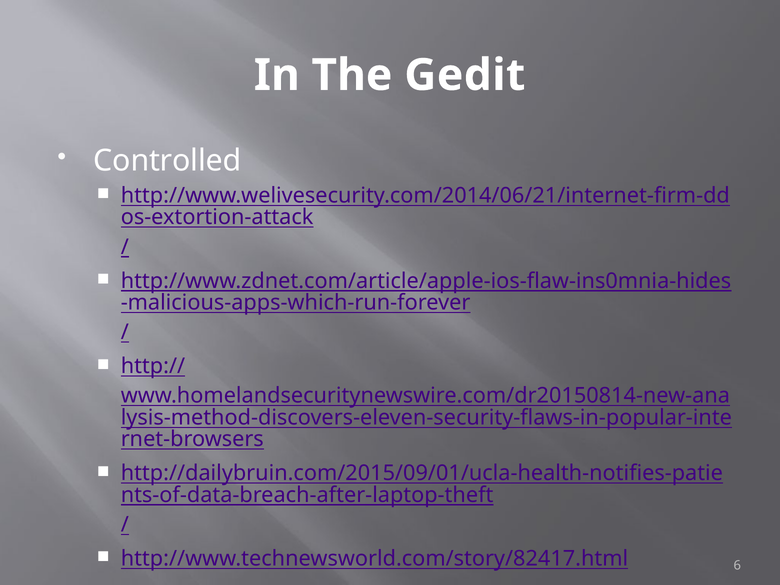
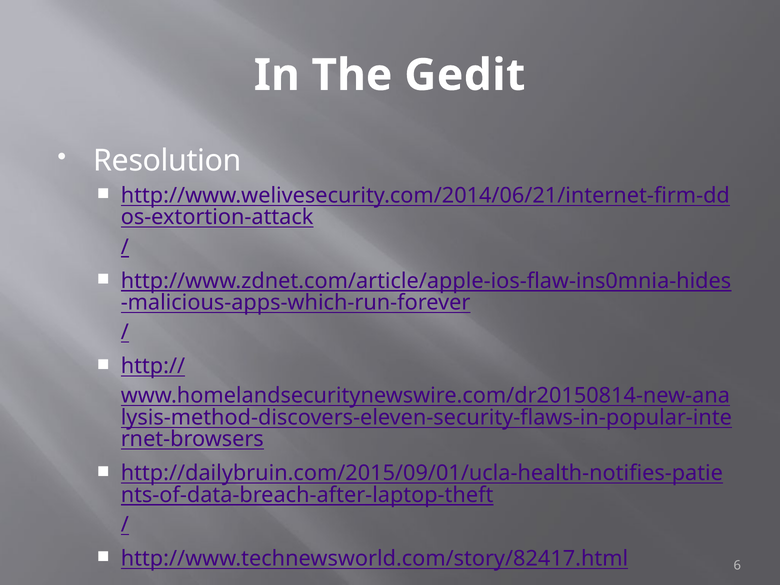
Controlled: Controlled -> Resolution
